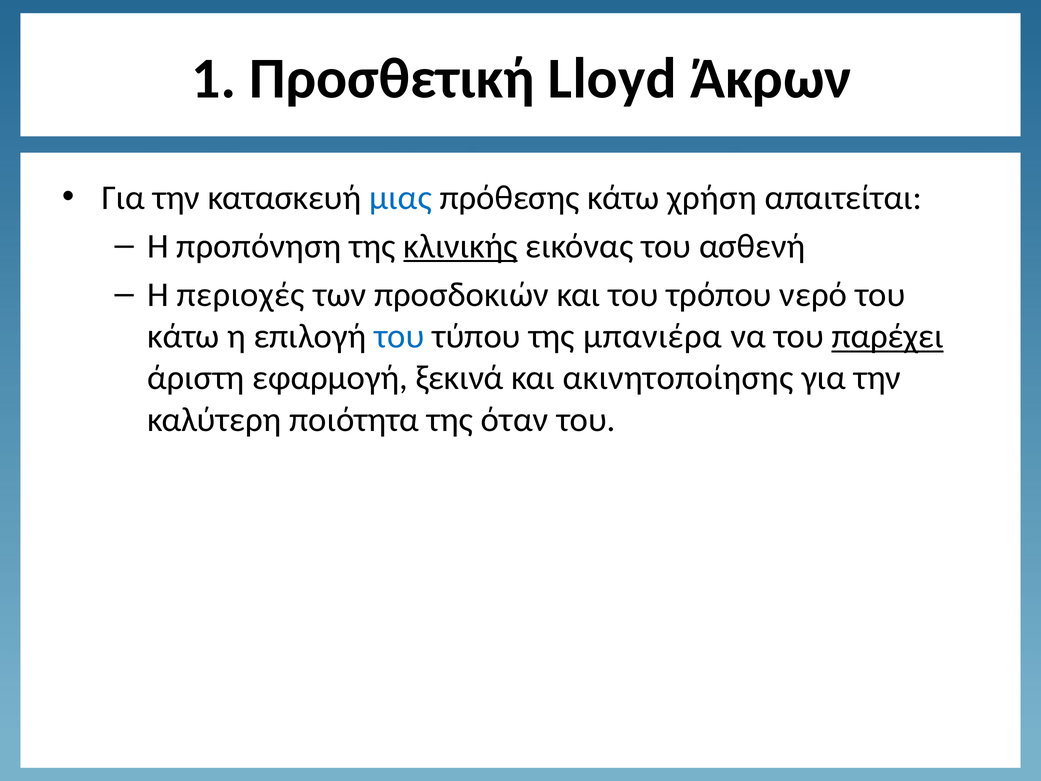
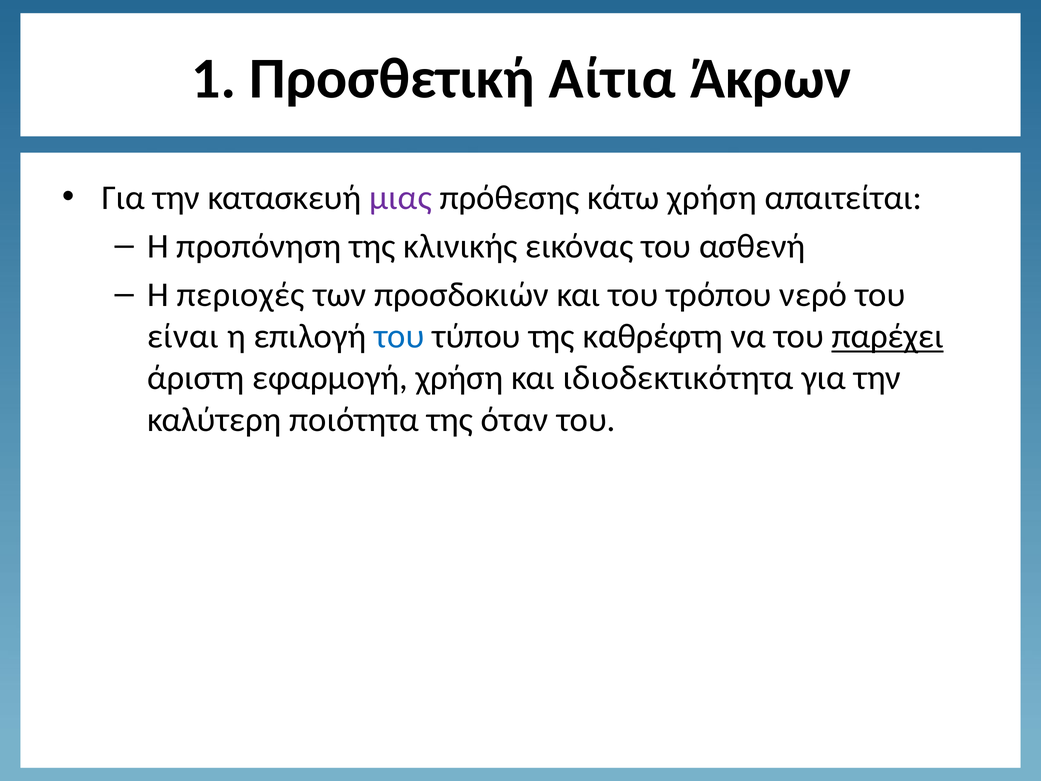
Lloyd: Lloyd -> Αίτια
μιας colour: blue -> purple
κλινικής underline: present -> none
κάτω at (183, 336): κάτω -> είναι
μπανιέρα: μπανιέρα -> καθρέφτη
εφαρμογή ξεκινά: ξεκινά -> χρήση
ακινητοποίησης: ακινητοποίησης -> ιδιοδεκτικότητα
